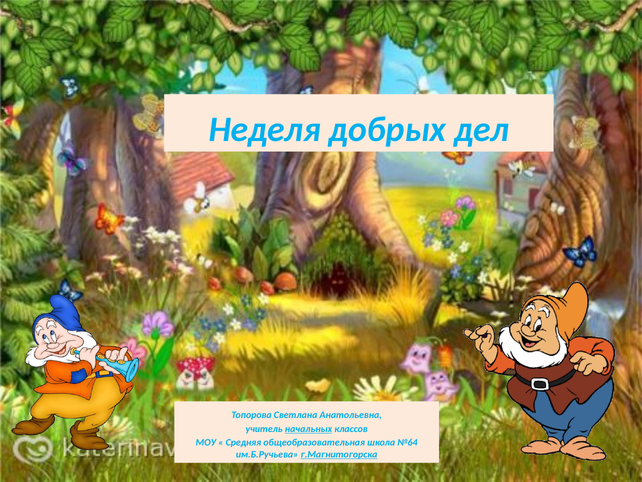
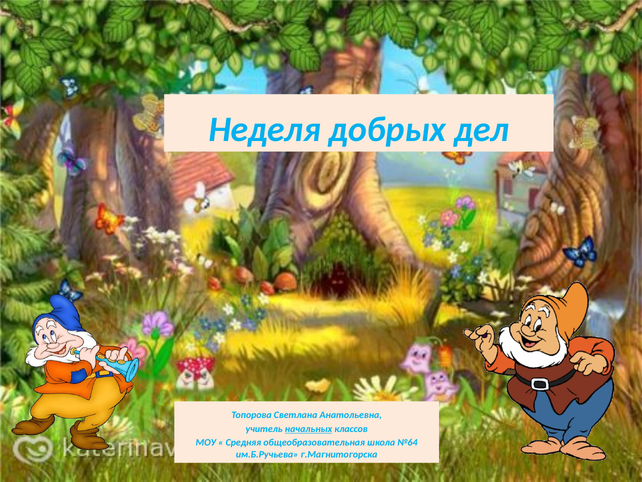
г.Магнитогорска underline: present -> none
